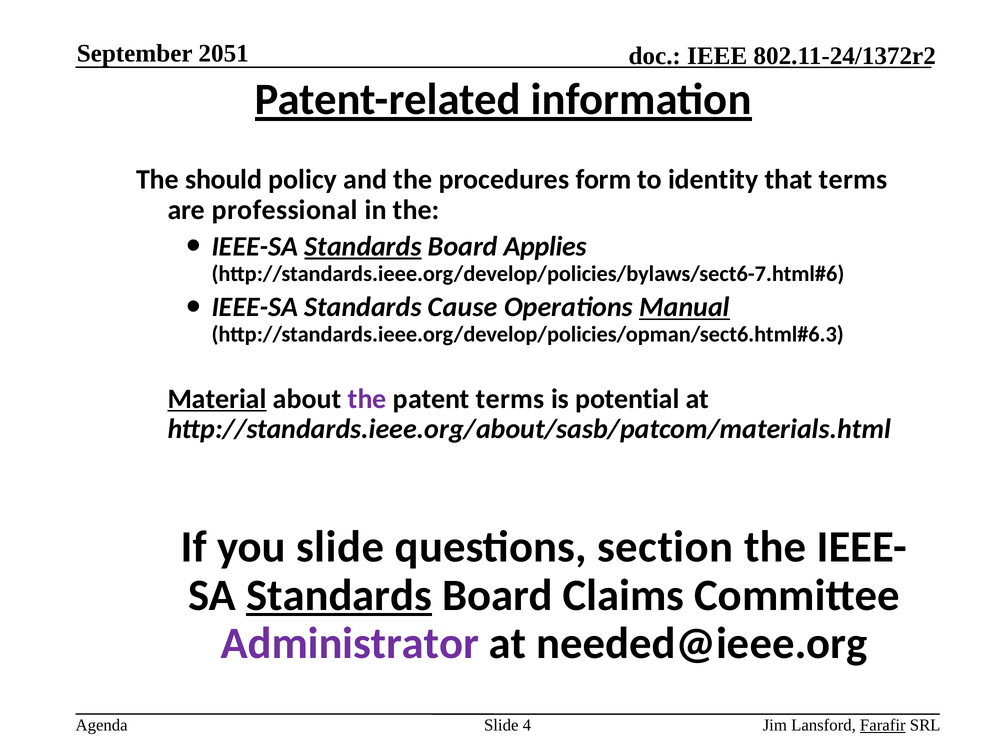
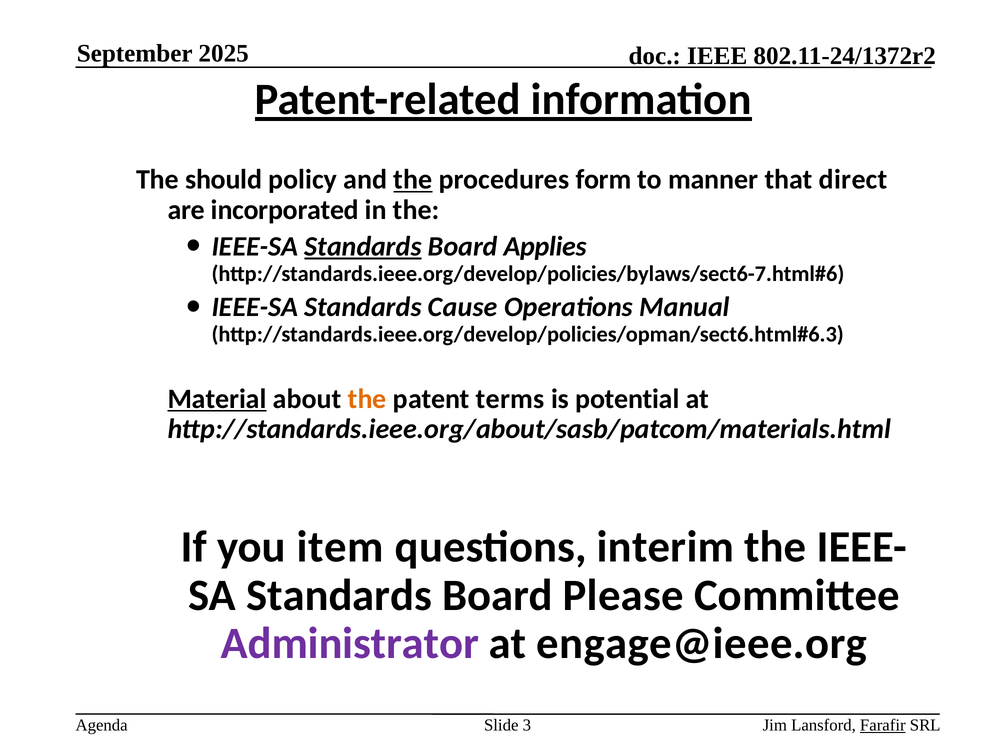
2051: 2051 -> 2025
the at (413, 179) underline: none -> present
identity: identity -> manner
that terms: terms -> direct
professional: professional -> incorporated
Manual underline: present -> none
the at (367, 398) colour: purple -> orange
you slide: slide -> item
section: section -> interim
Standards at (339, 595) underline: present -> none
Claims: Claims -> Please
needed@ieee.org: needed@ieee.org -> engage@ieee.org
4: 4 -> 3
